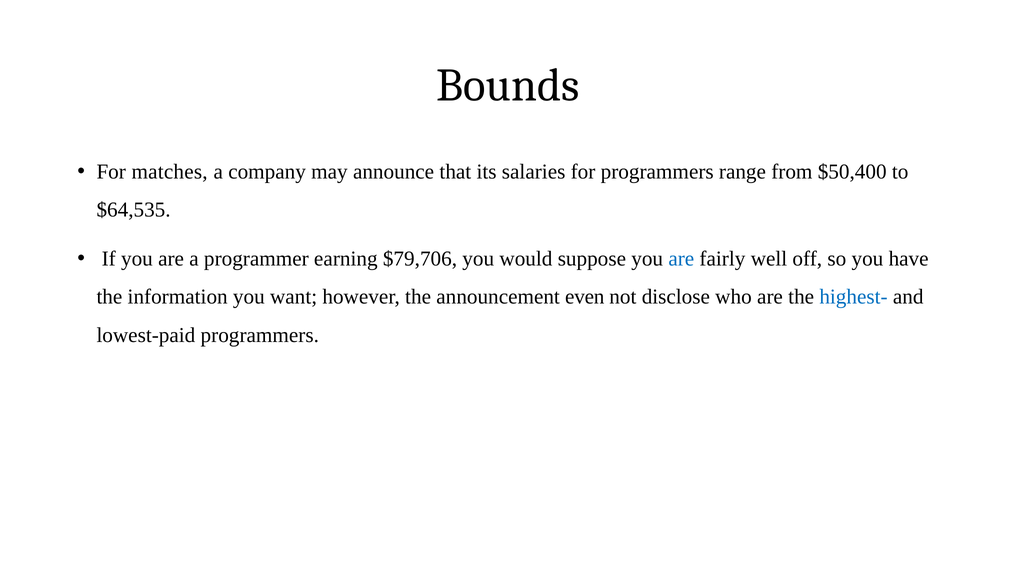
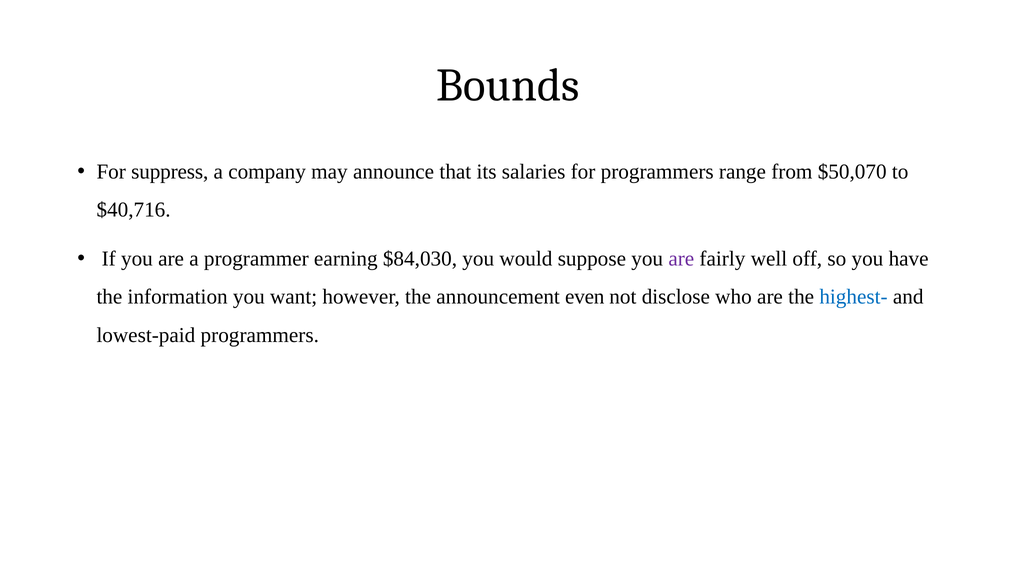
matches: matches -> suppress
$50,400: $50,400 -> $50,070
$64,535: $64,535 -> $40,716
$79,706: $79,706 -> $84,030
are at (681, 259) colour: blue -> purple
